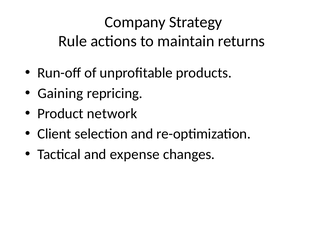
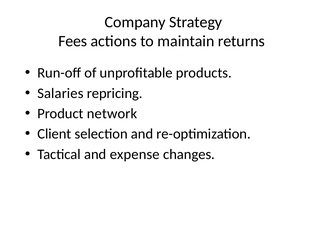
Rule: Rule -> Fees
Gaining: Gaining -> Salaries
